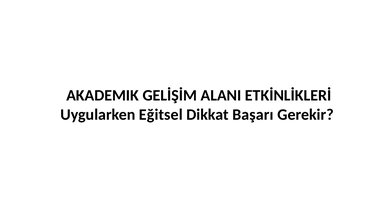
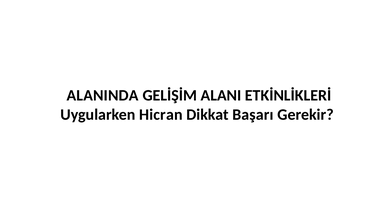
AKADEMIK: AKADEMIK -> ALANINDA
Eğitsel: Eğitsel -> Hicran
